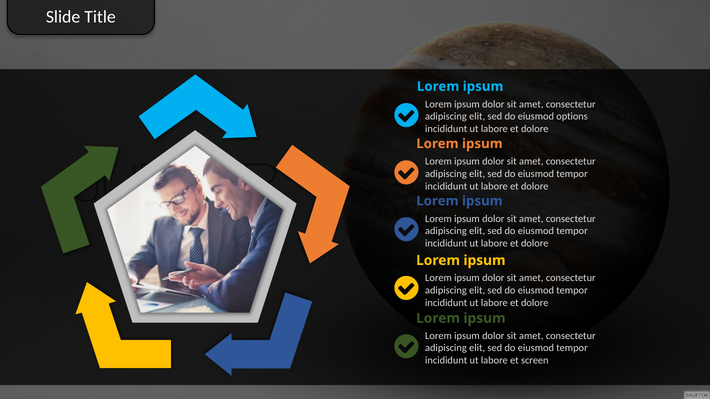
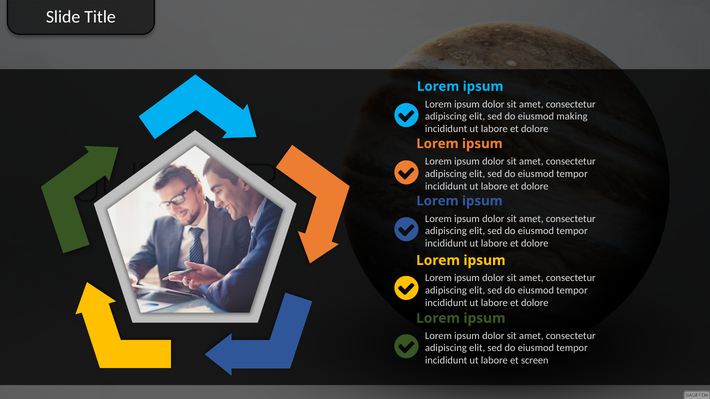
options: options -> making
